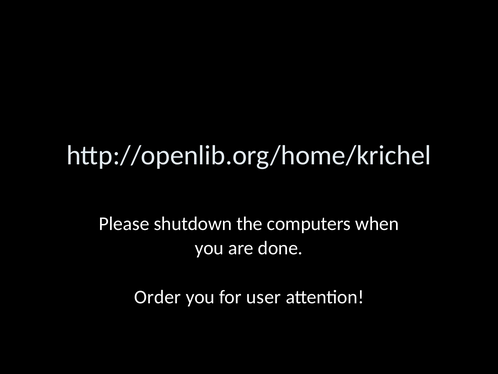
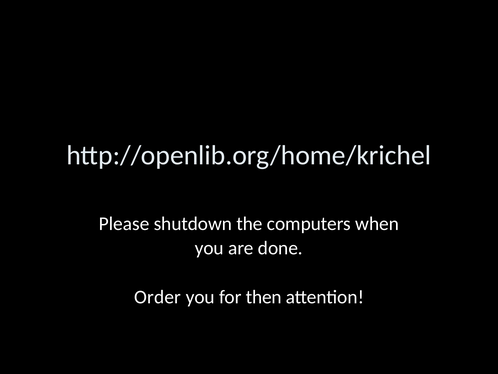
user: user -> then
